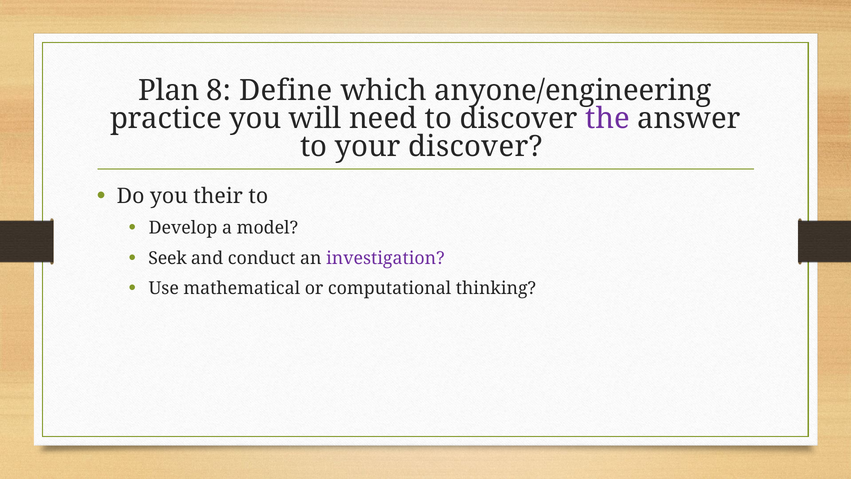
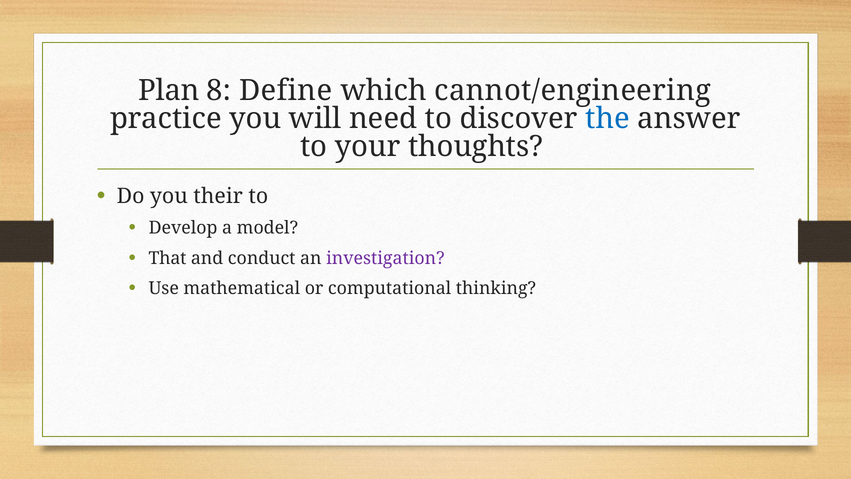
anyone/engineering: anyone/engineering -> cannot/engineering
the colour: purple -> blue
your discover: discover -> thoughts
Seek: Seek -> That
